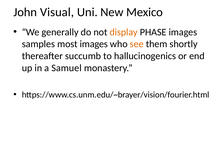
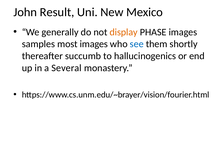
Visual: Visual -> Result
see colour: orange -> blue
Samuel: Samuel -> Several
